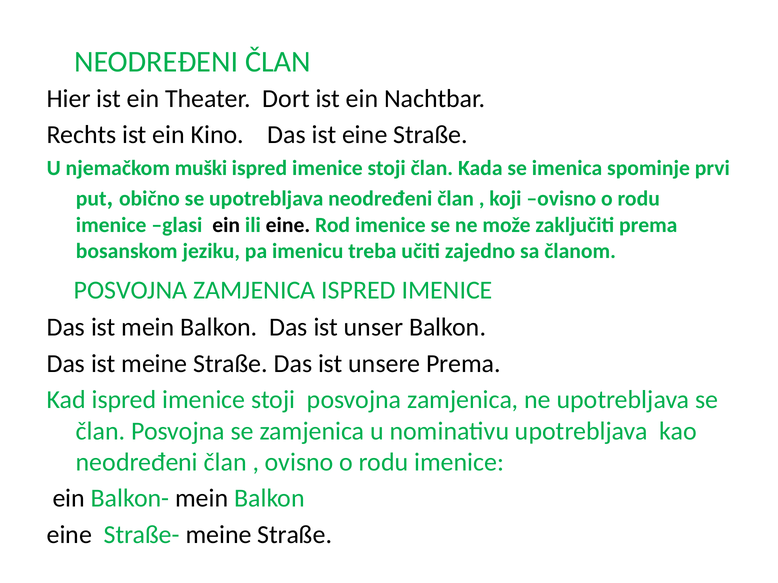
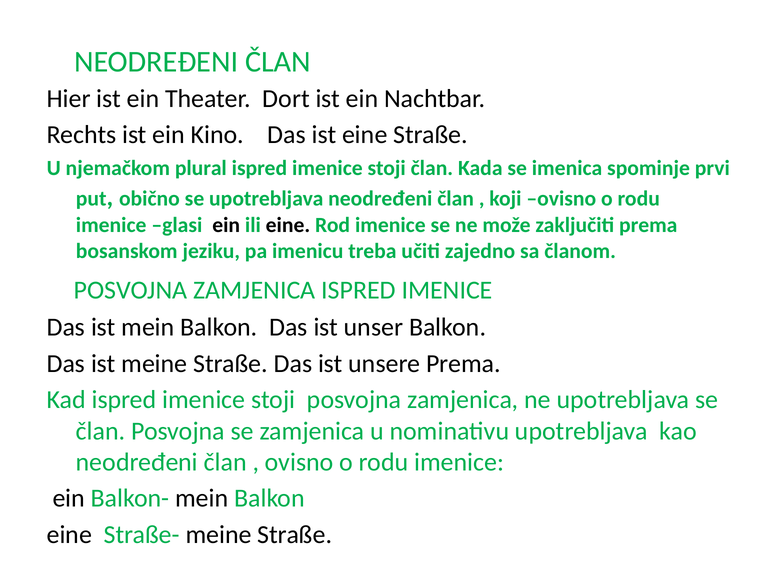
muški: muški -> plural
